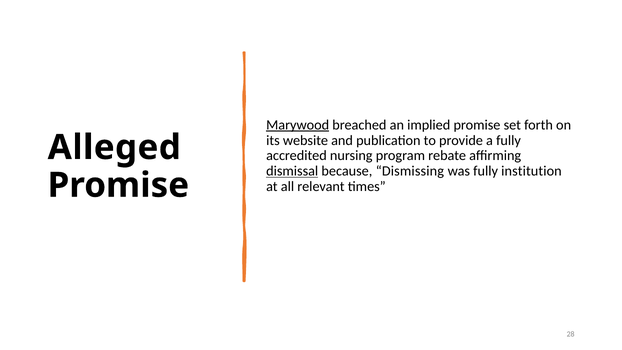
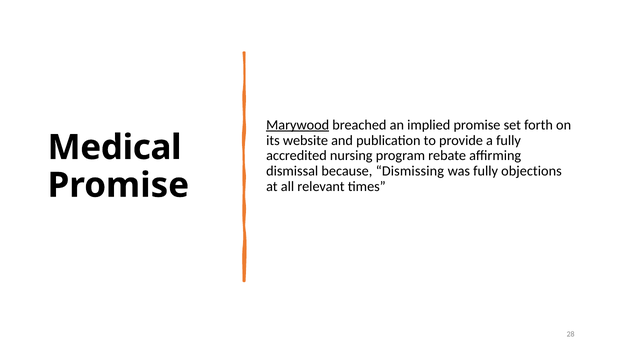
Alleged: Alleged -> Medical
dismissal underline: present -> none
institution: institution -> objections
